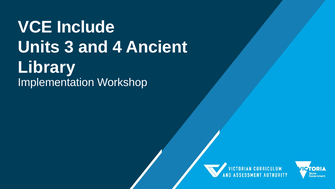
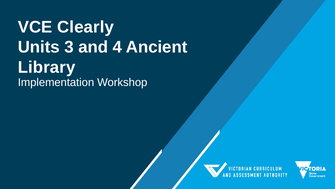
Include: Include -> Clearly
